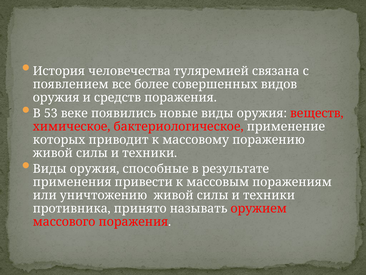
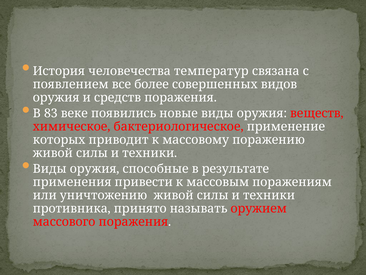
туляремией: туляремией -> температур
53: 53 -> 83
